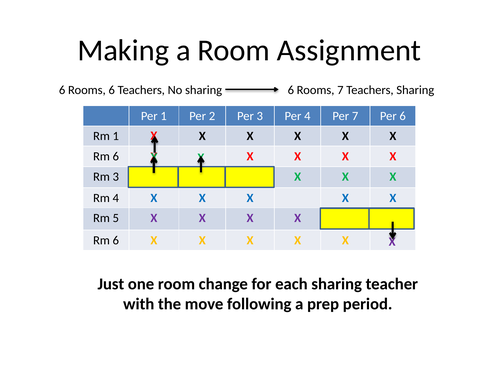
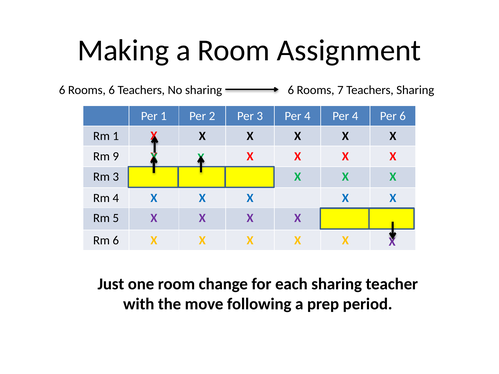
4 Per 7: 7 -> 4
6 at (116, 156): 6 -> 9
